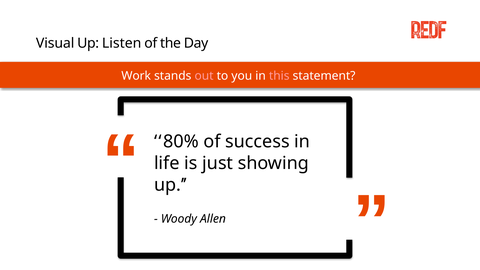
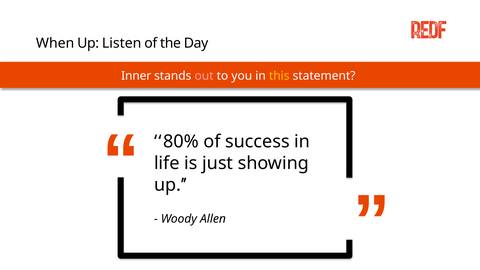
Visual: Visual -> When
Work: Work -> Inner
this colour: pink -> yellow
